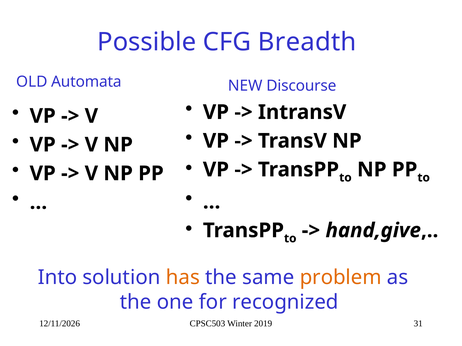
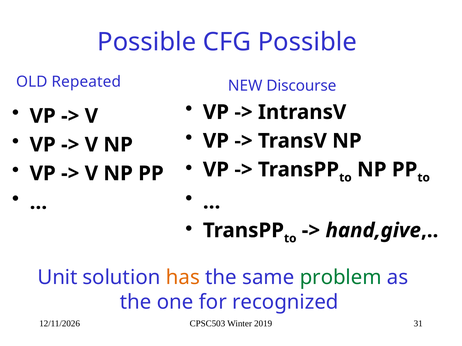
CFG Breadth: Breadth -> Possible
Automata: Automata -> Repeated
Into: Into -> Unit
problem colour: orange -> green
